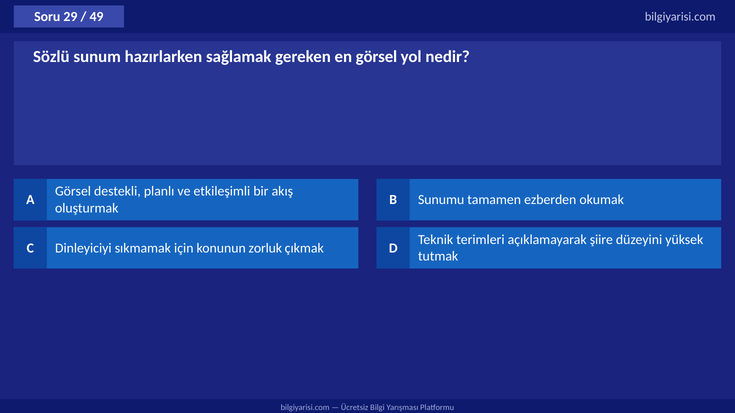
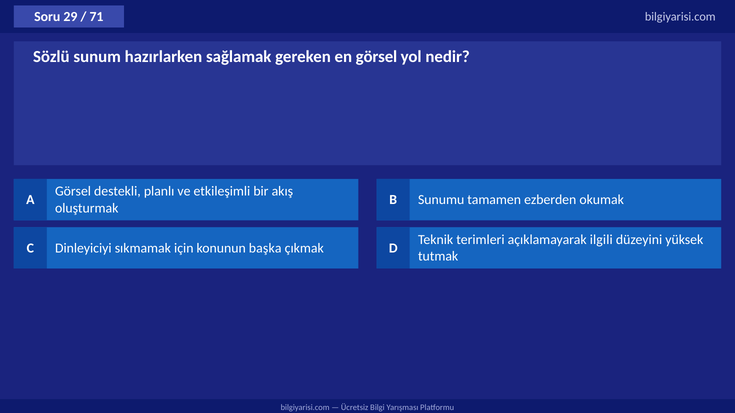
49: 49 -> 71
şiire: şiire -> ilgili
zorluk: zorluk -> başka
